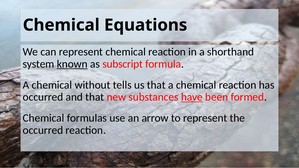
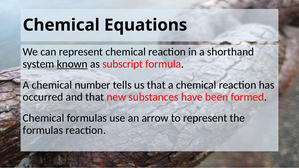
without: without -> number
have underline: present -> none
occurred at (43, 130): occurred -> formulas
